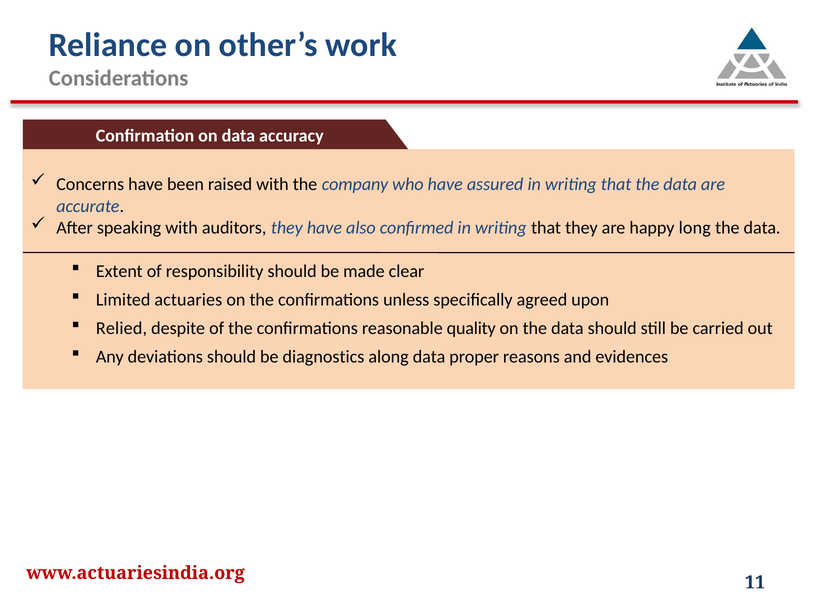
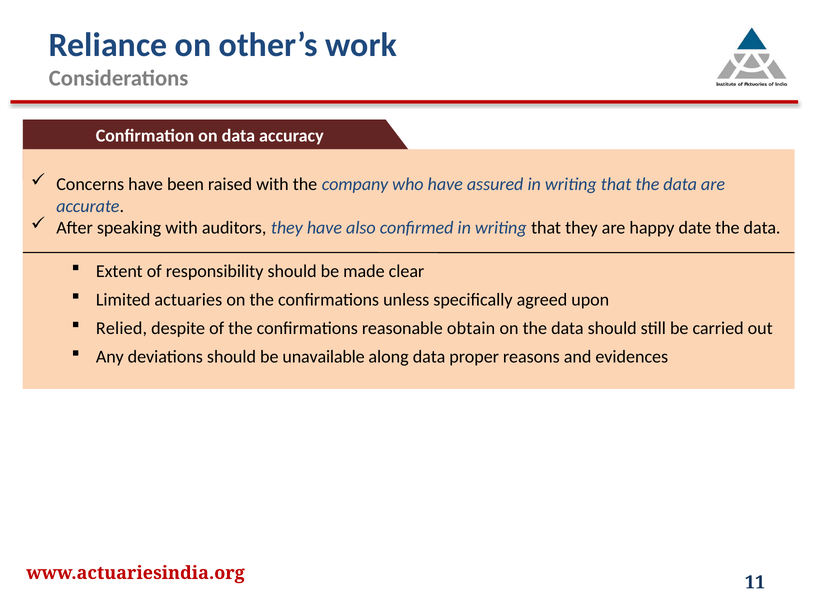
long: long -> date
quality: quality -> obtain
diagnostics: diagnostics -> unavailable
